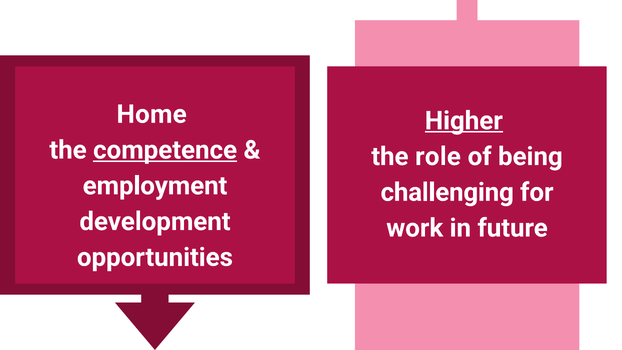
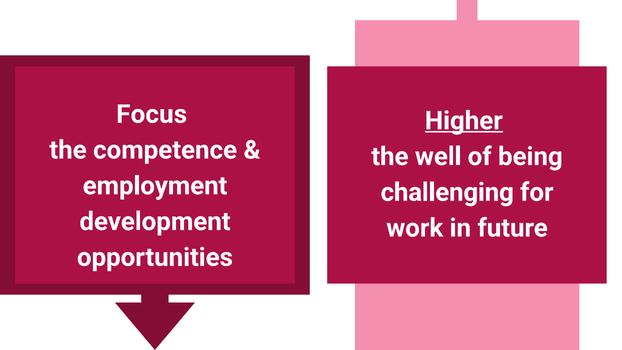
Home: Home -> Focus
competence underline: present -> none
role: role -> well
